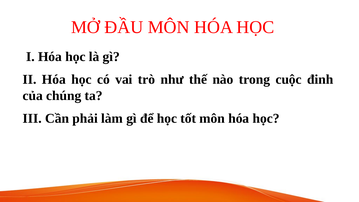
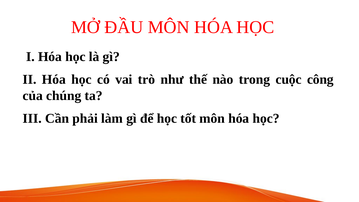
đinh: đinh -> công
